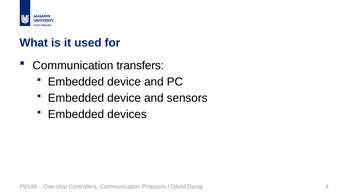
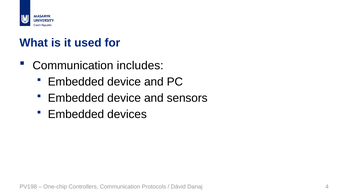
transfers: transfers -> includes
